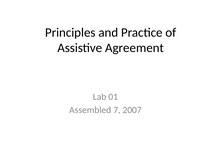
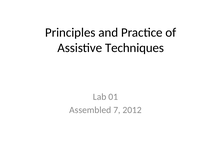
Agreement: Agreement -> Techniques
2007: 2007 -> 2012
